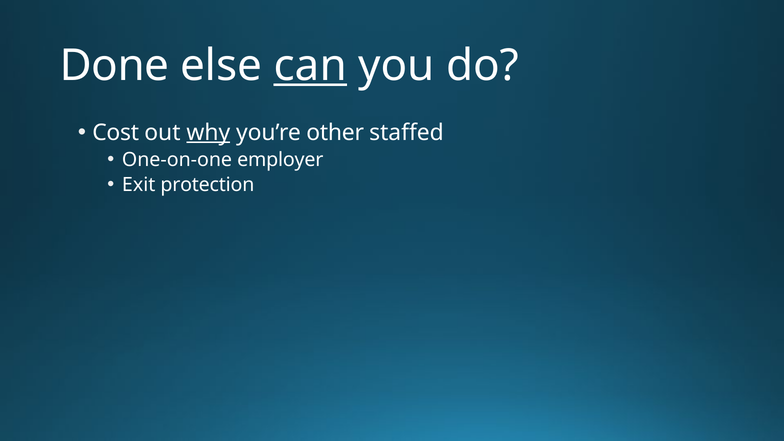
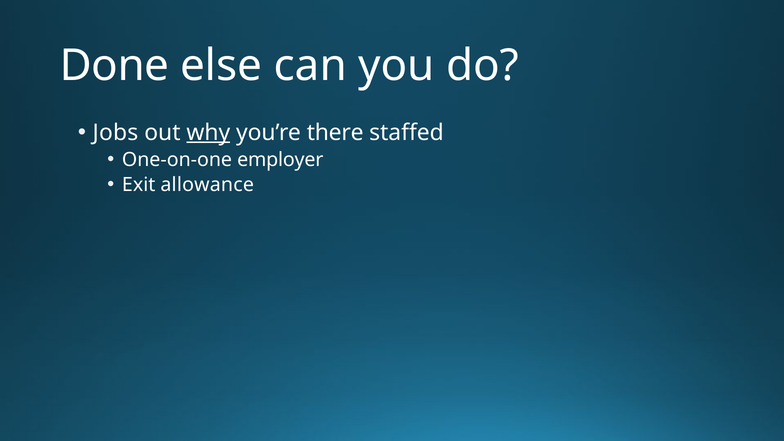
can underline: present -> none
Cost: Cost -> Jobs
other: other -> there
protection: protection -> allowance
